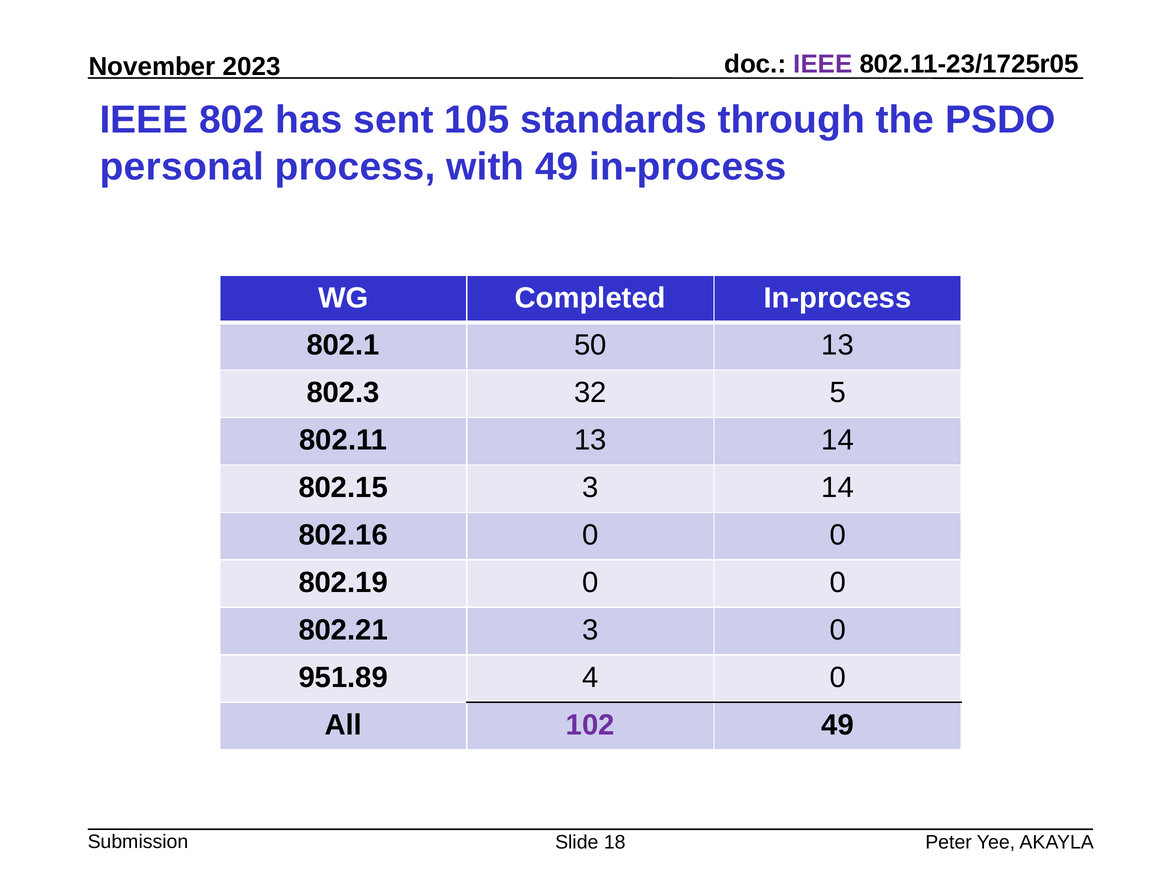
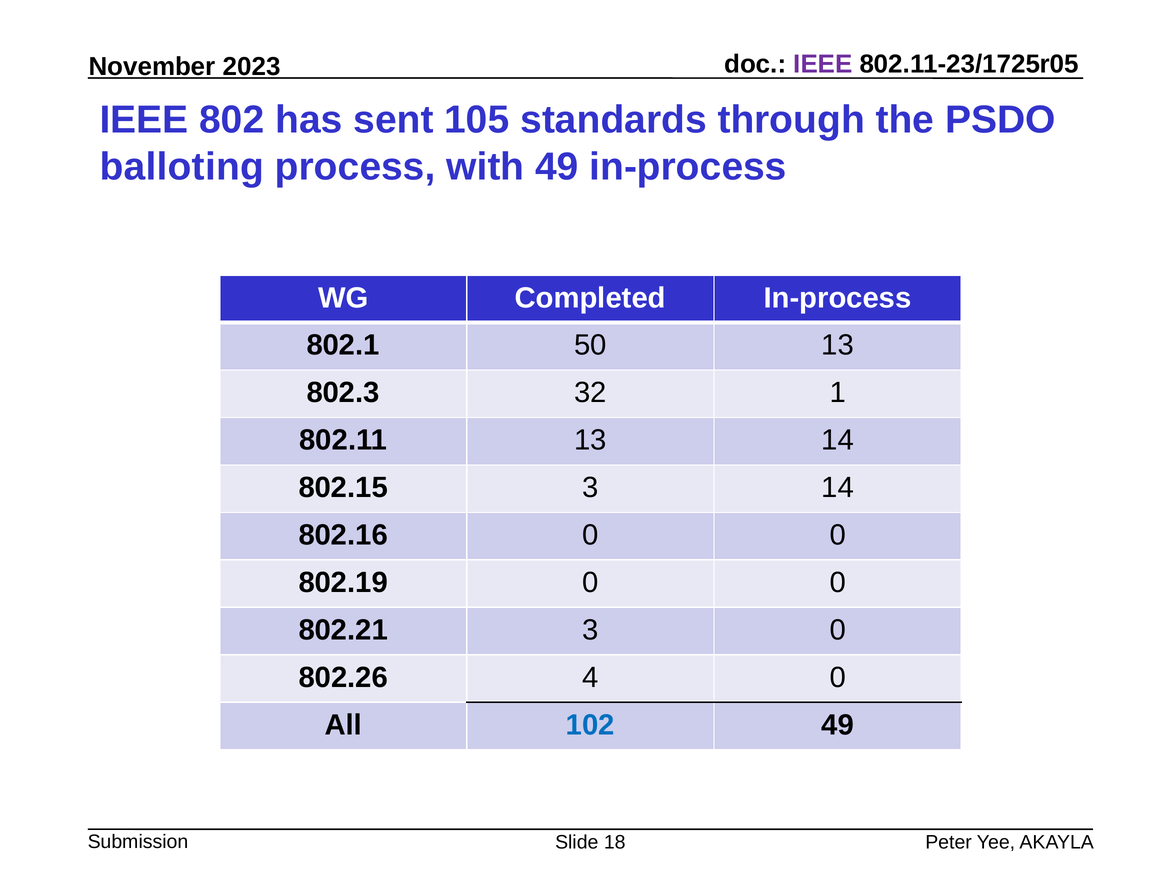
personal: personal -> balloting
5: 5 -> 1
951.89: 951.89 -> 802.26
102 colour: purple -> blue
